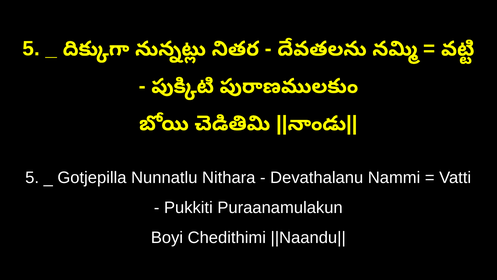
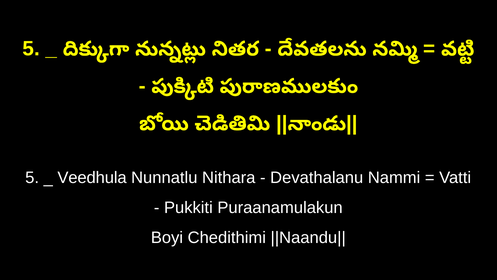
Gotjepilla: Gotjepilla -> Veedhula
